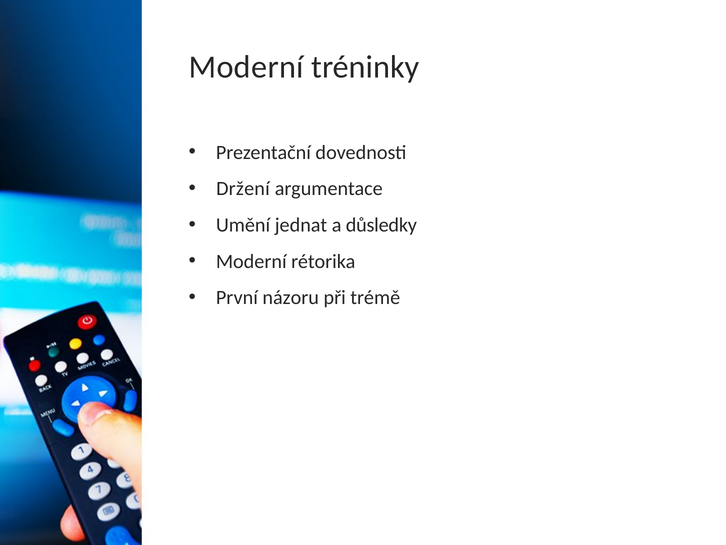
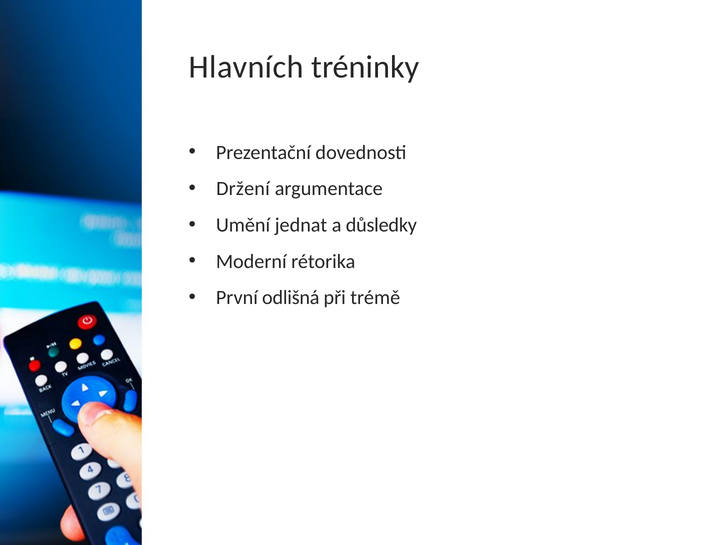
Moderní at (246, 67): Moderní -> Hlavních
názoru: názoru -> odlišná
